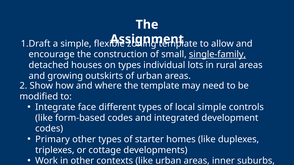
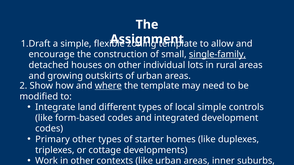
on types: types -> other
where underline: none -> present
face: face -> land
